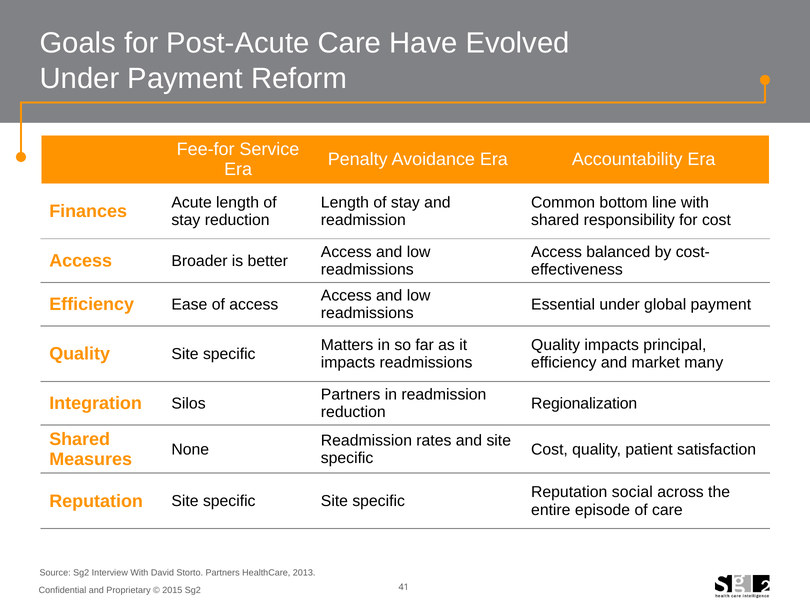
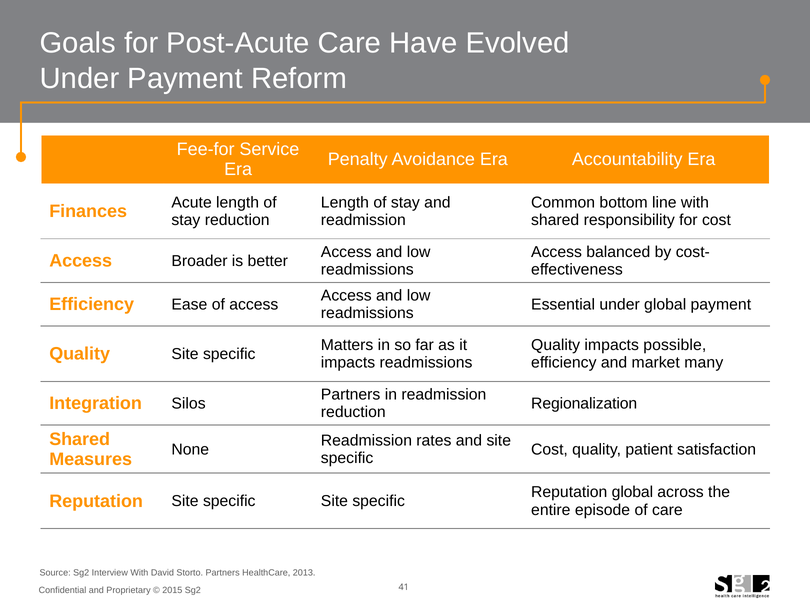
principal: principal -> possible
Reputation social: social -> global
